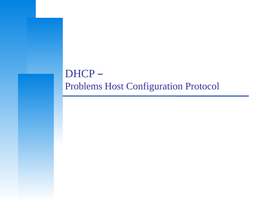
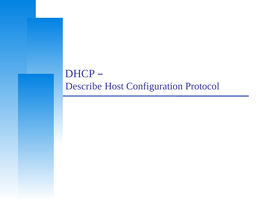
Problems: Problems -> Describe
